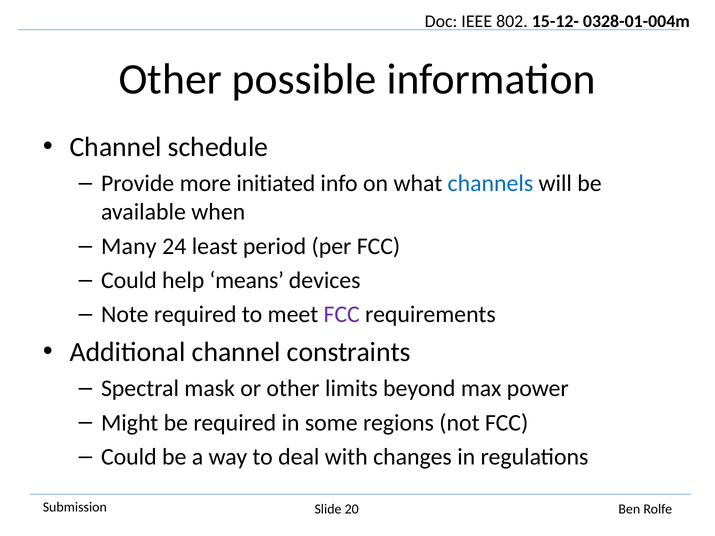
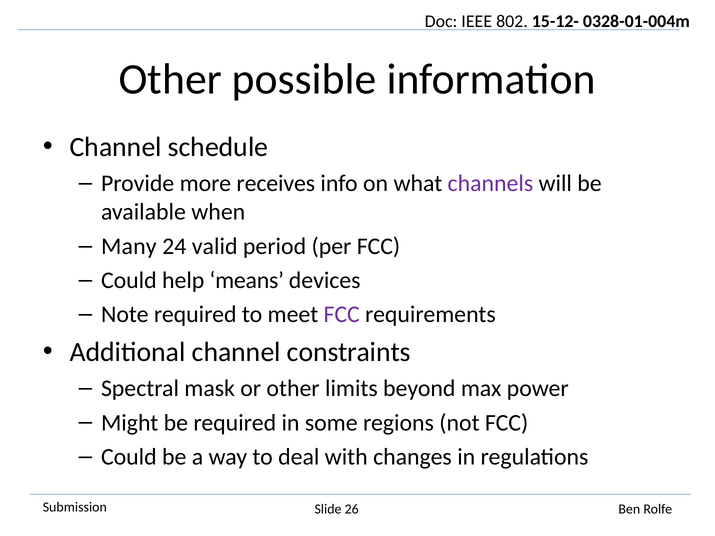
initiated: initiated -> receives
channels colour: blue -> purple
least: least -> valid
20: 20 -> 26
